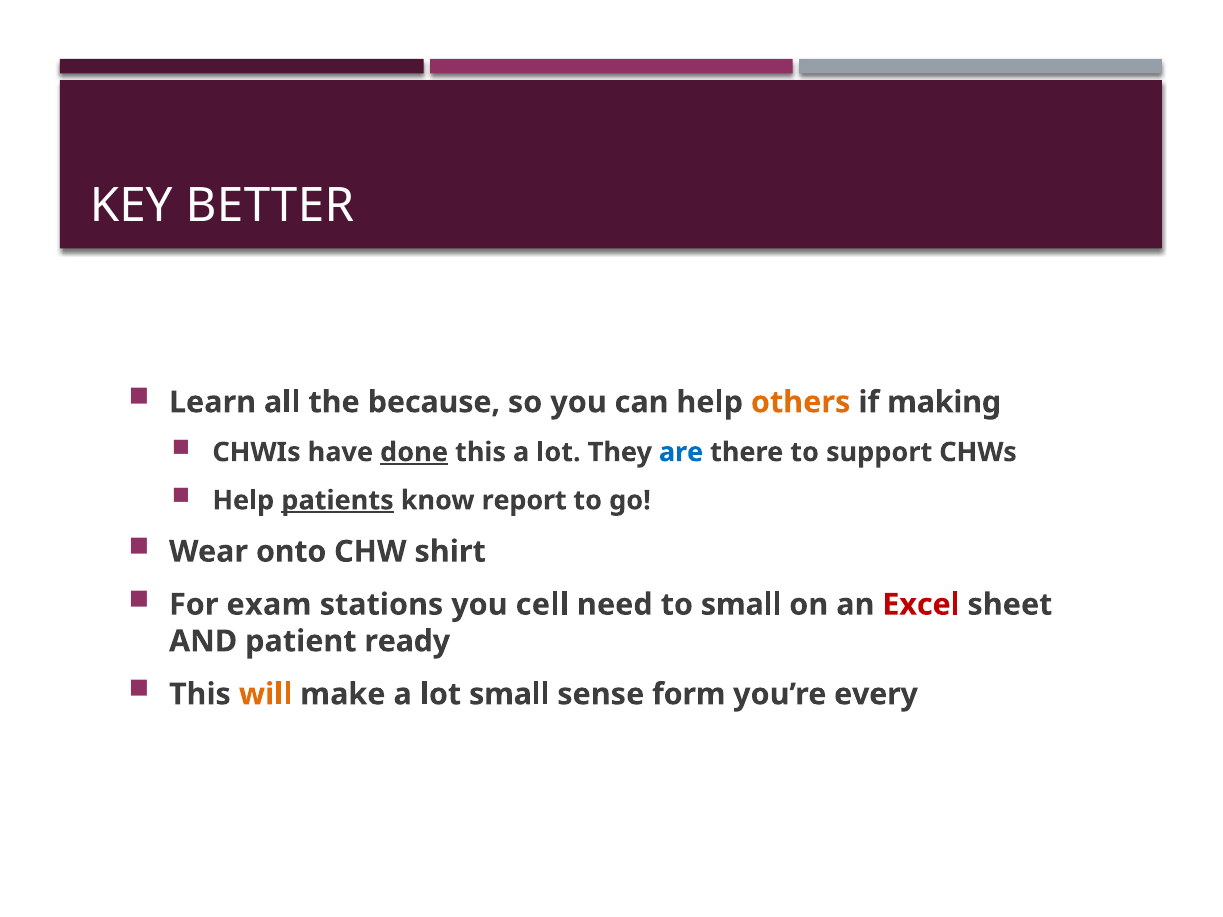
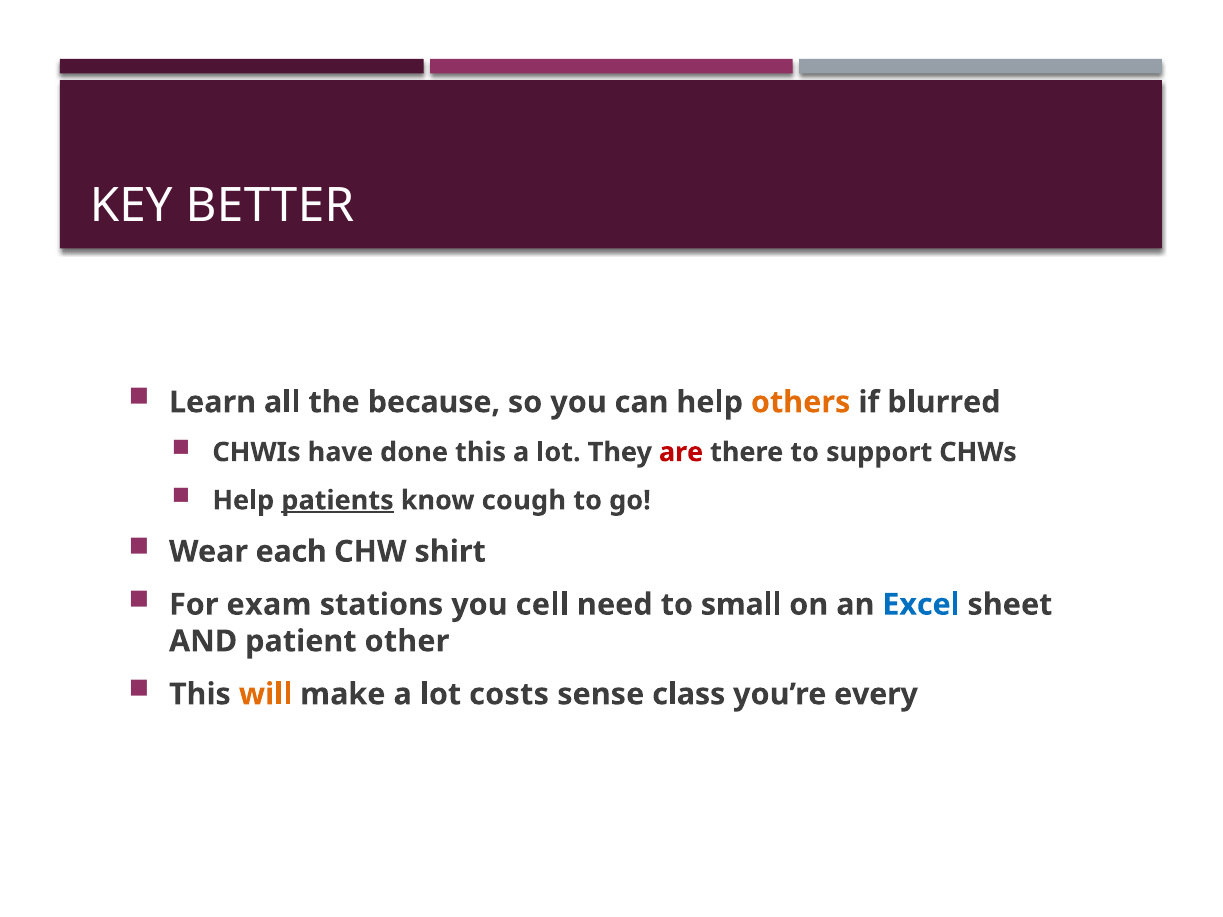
making: making -> blurred
done underline: present -> none
are colour: blue -> red
report: report -> cough
onto: onto -> each
Excel colour: red -> blue
ready: ready -> other
lot small: small -> costs
form: form -> class
